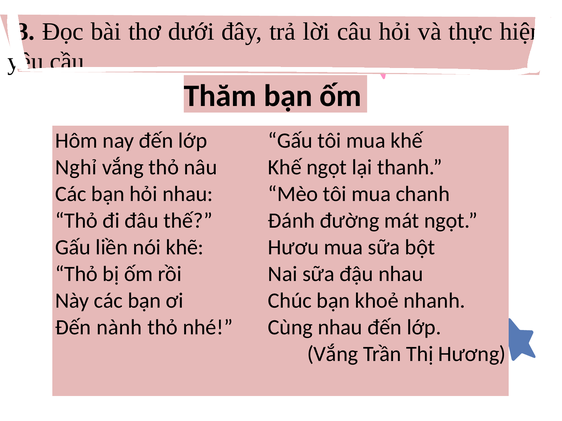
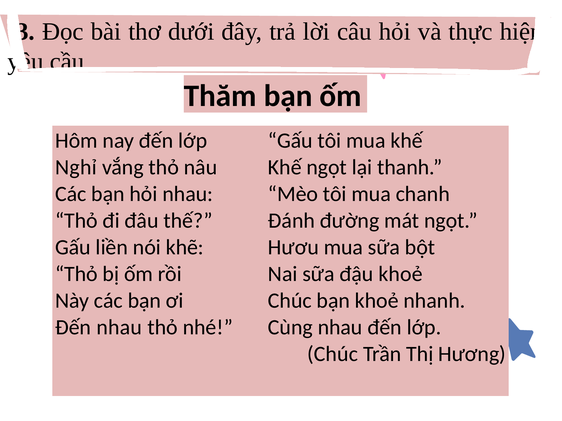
đậu nhau: nhau -> khoẻ
Đến nành: nành -> nhau
Vắng at (333, 355): Vắng -> Chúc
